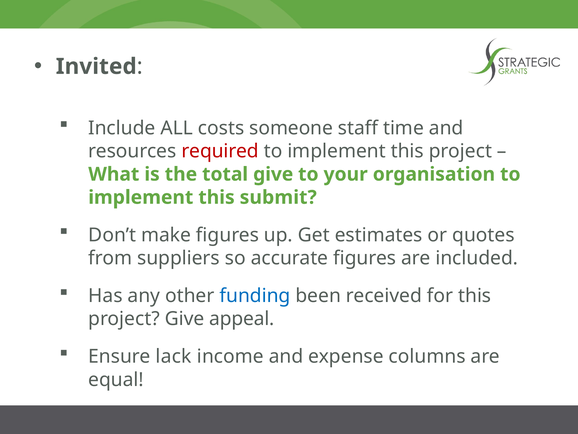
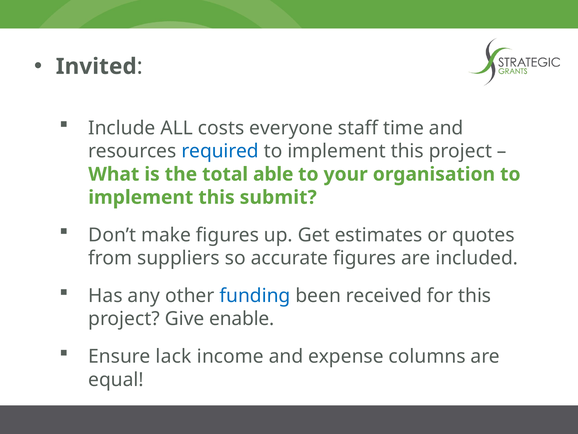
someone: someone -> everyone
required colour: red -> blue
total give: give -> able
appeal: appeal -> enable
